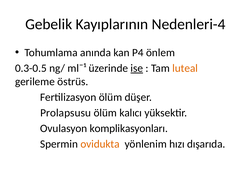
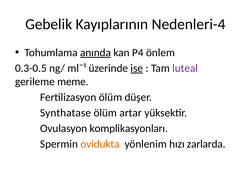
anında underline: none -> present
luteal colour: orange -> purple
östrüs: östrüs -> meme
Prolapsusu: Prolapsusu -> Synthatase
kalıcı: kalıcı -> artar
dışarıda: dışarıda -> zarlarda
